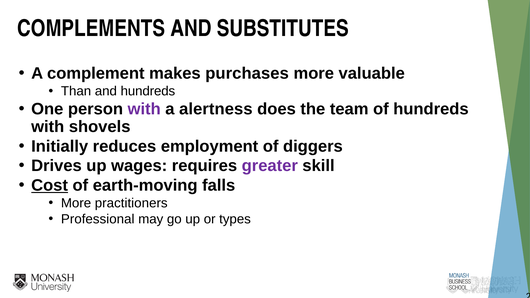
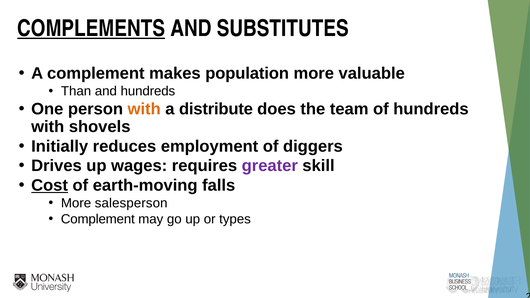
COMPLEMENTS underline: none -> present
purchases: purchases -> population
with at (144, 109) colour: purple -> orange
alertness: alertness -> distribute
practitioners: practitioners -> salesperson
Professional at (98, 219): Professional -> Complement
